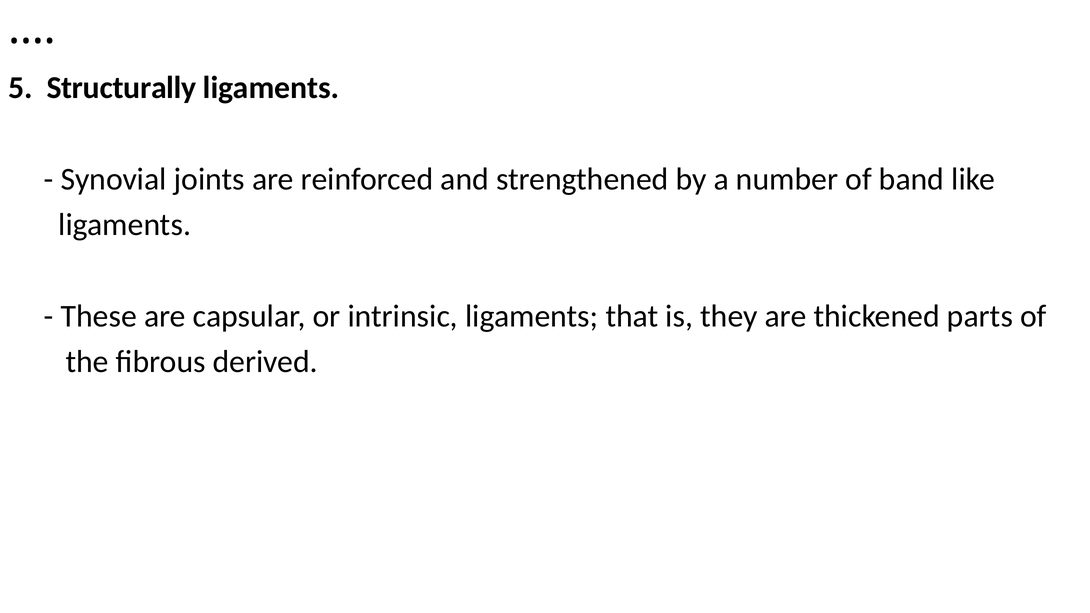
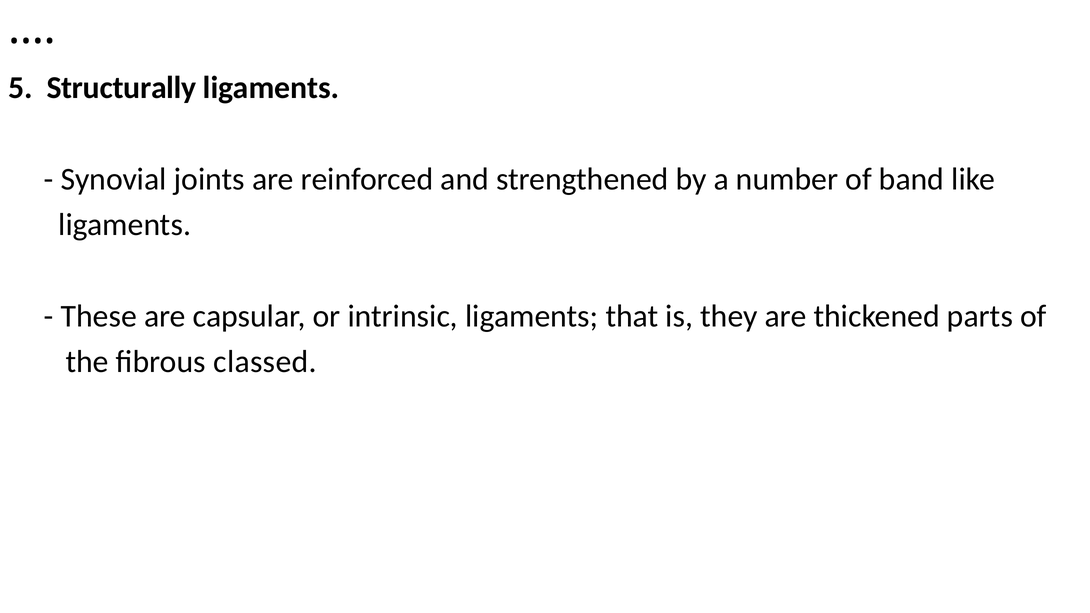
derived: derived -> classed
